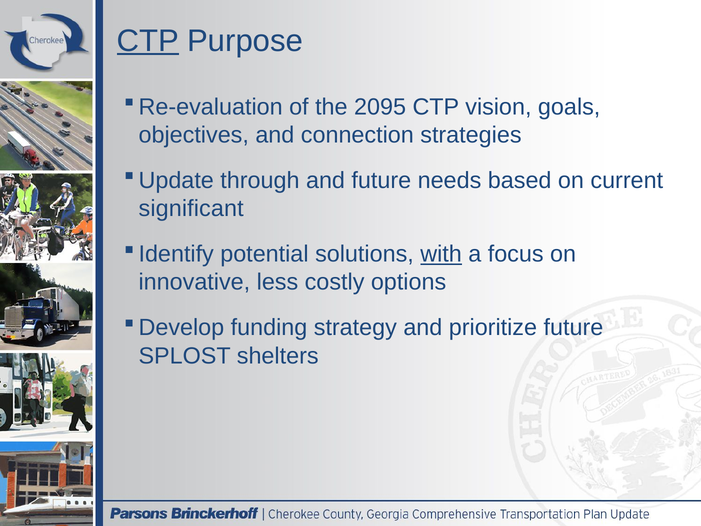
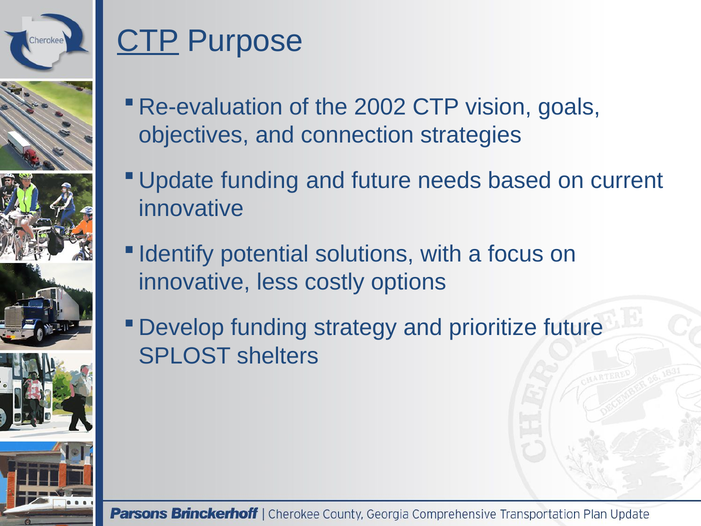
2095: 2095 -> 2002
through at (260, 180): through -> funding
significant at (191, 208): significant -> innovative
with underline: present -> none
